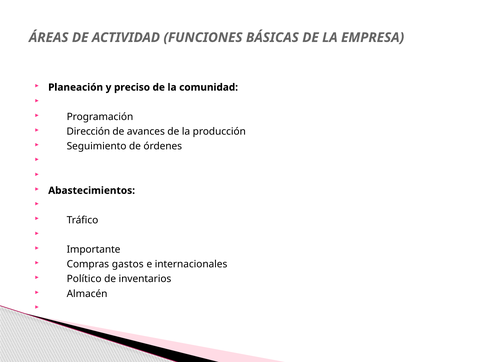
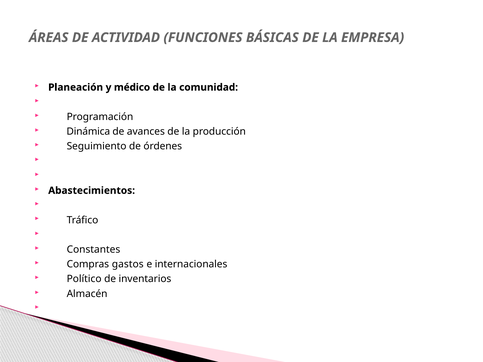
preciso: preciso -> médico
Dirección: Dirección -> Dinámica
Importante: Importante -> Constantes
